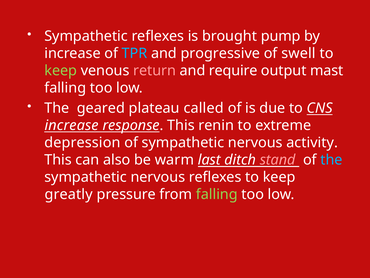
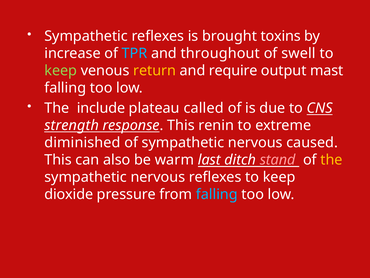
pump: pump -> toxins
progressive: progressive -> throughout
return colour: pink -> yellow
geared: geared -> include
increase at (72, 125): increase -> strength
depression: depression -> diminished
activity: activity -> caused
the at (331, 160) colour: light blue -> yellow
greatly: greatly -> dioxide
falling at (217, 194) colour: light green -> light blue
